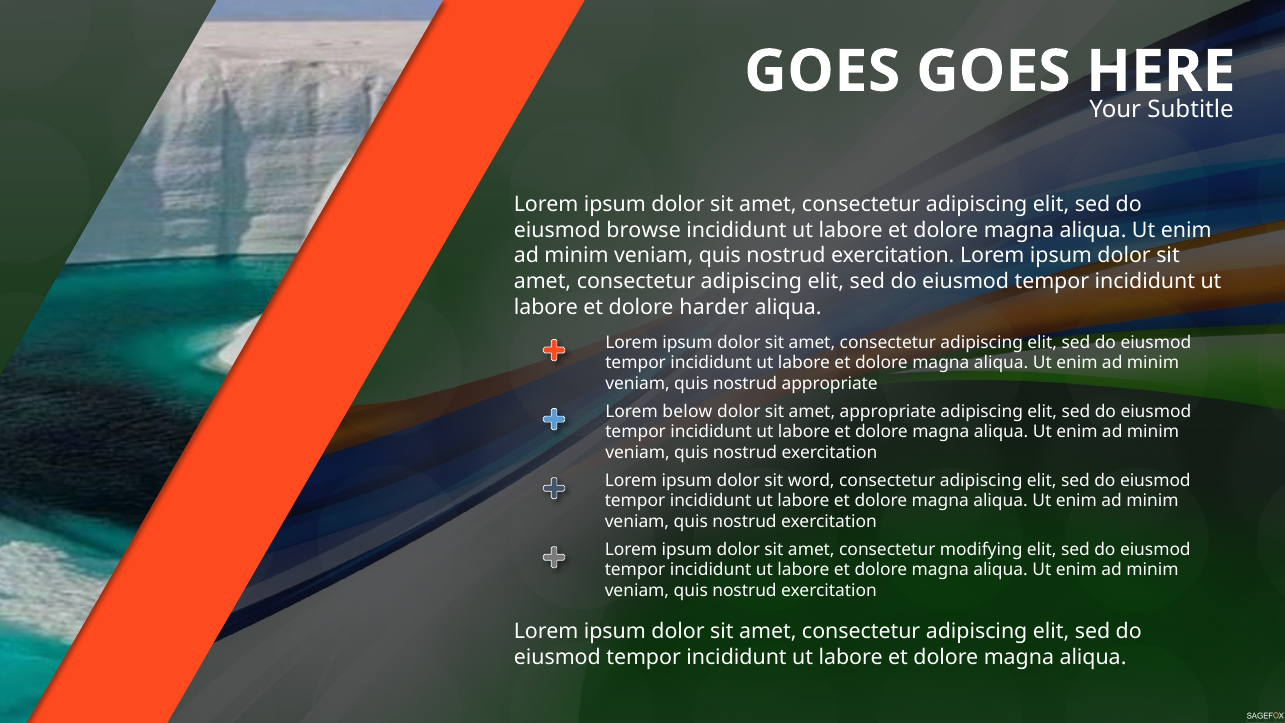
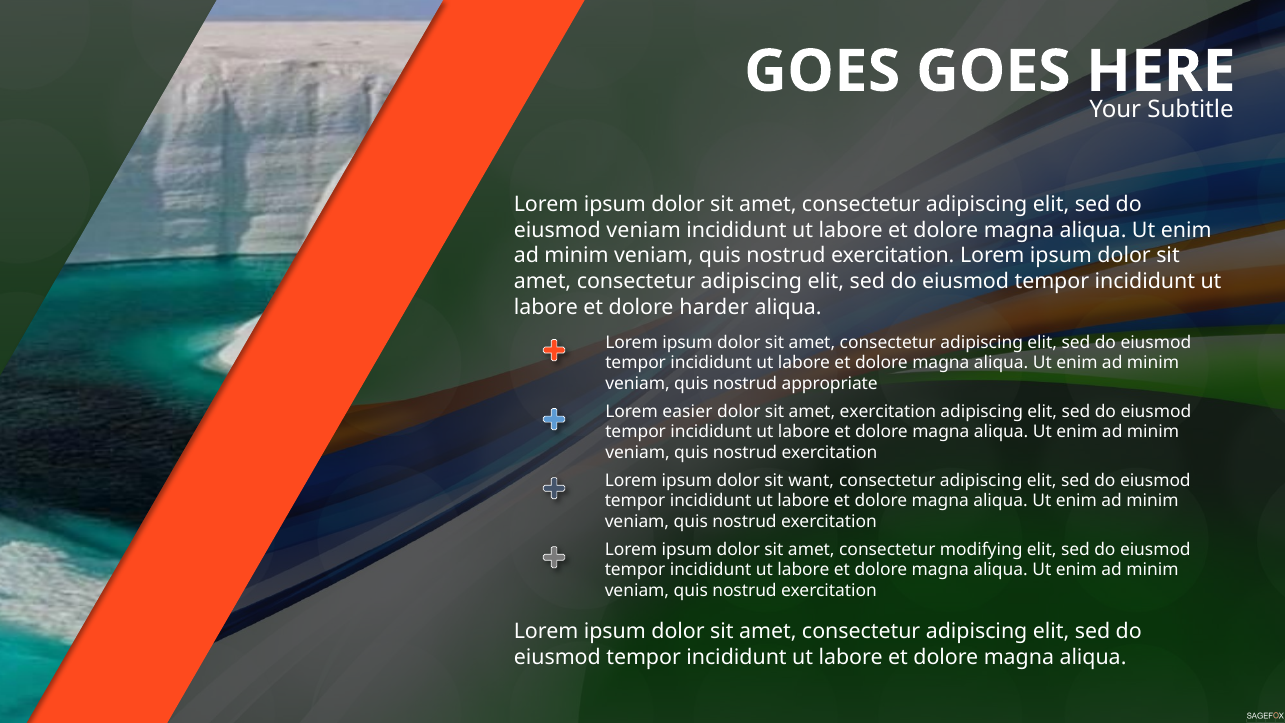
eiusmod browse: browse -> veniam
below: below -> easier
amet appropriate: appropriate -> exercitation
word: word -> want
